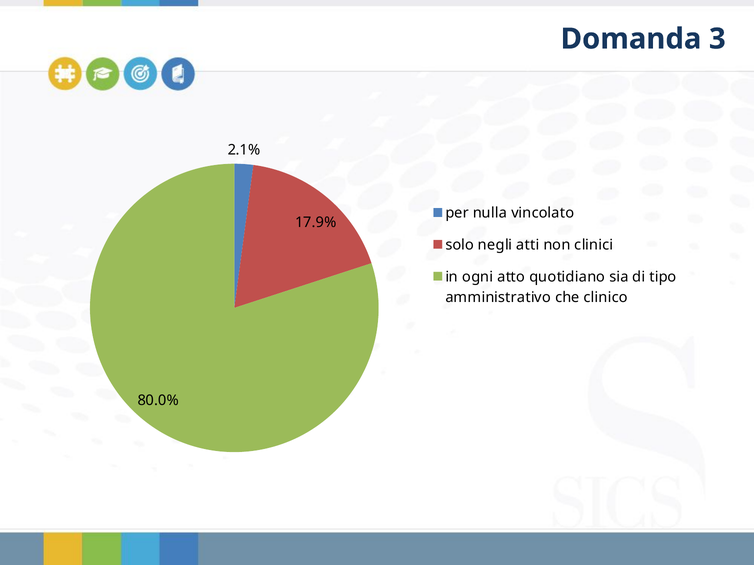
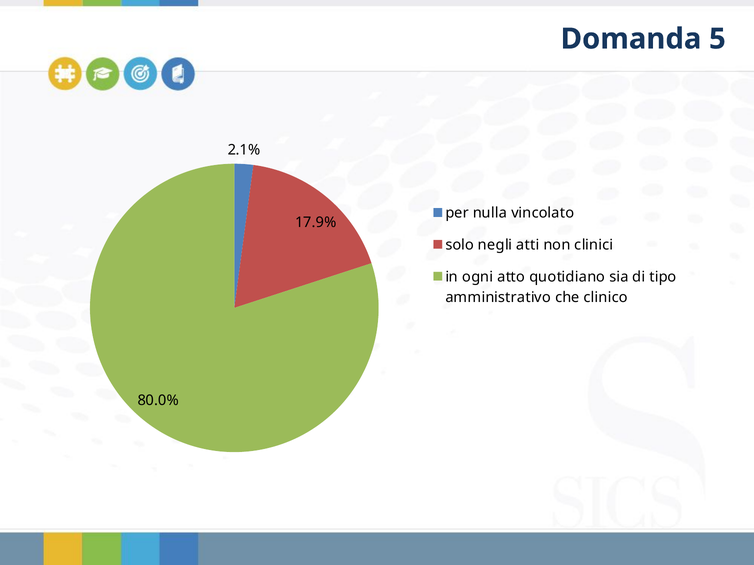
3: 3 -> 5
